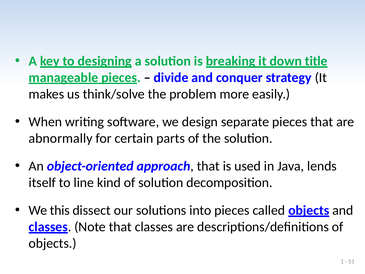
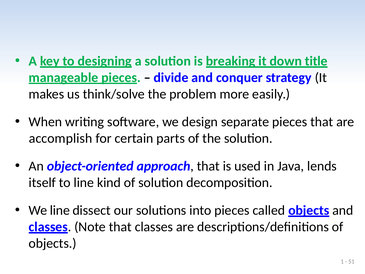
abnormally: abnormally -> accomplish
We this: this -> line
